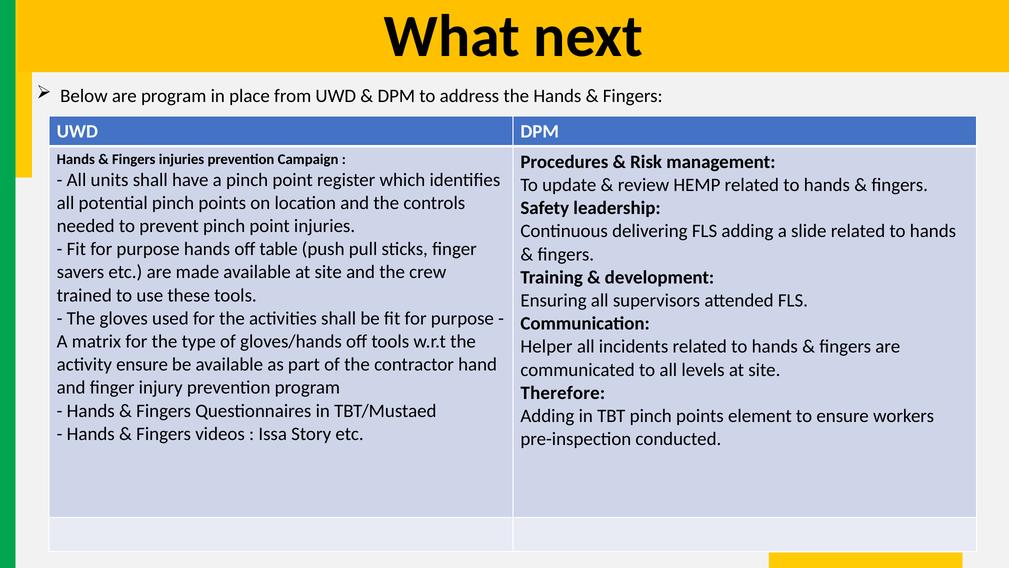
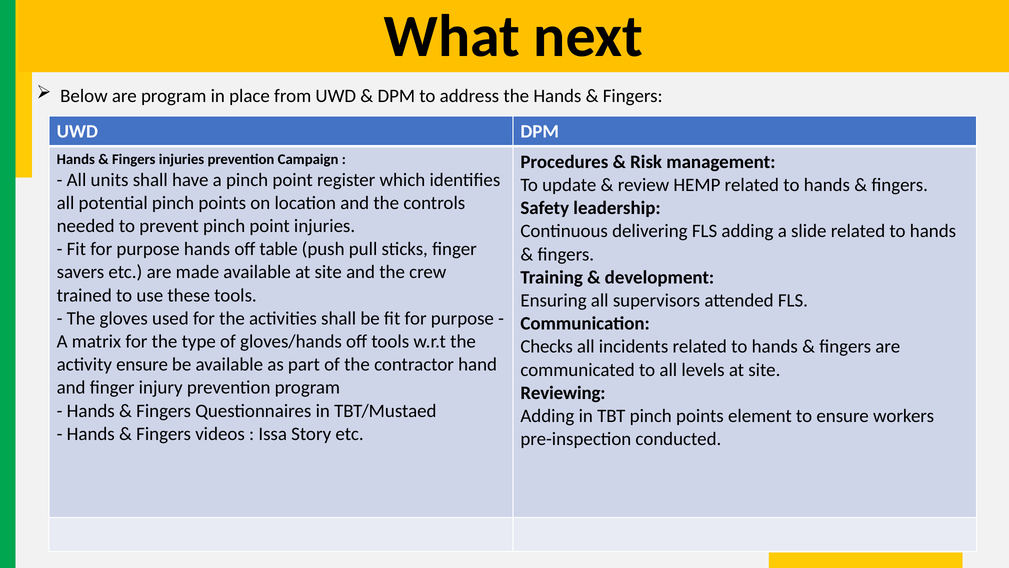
Helper: Helper -> Checks
Therefore: Therefore -> Reviewing
